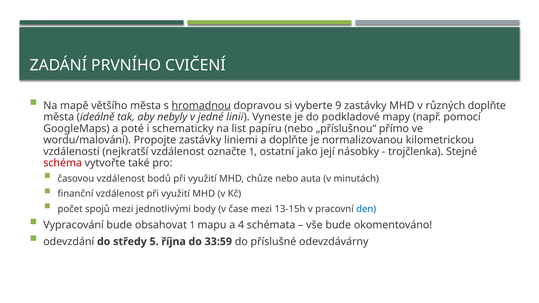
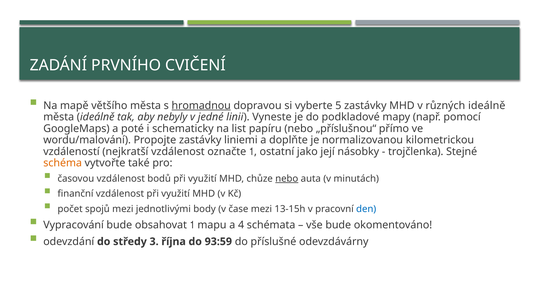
9: 9 -> 5
různých doplňte: doplňte -> ideálně
schéma colour: red -> orange
nebo at (287, 179) underline: none -> present
5: 5 -> 3
33:59: 33:59 -> 93:59
